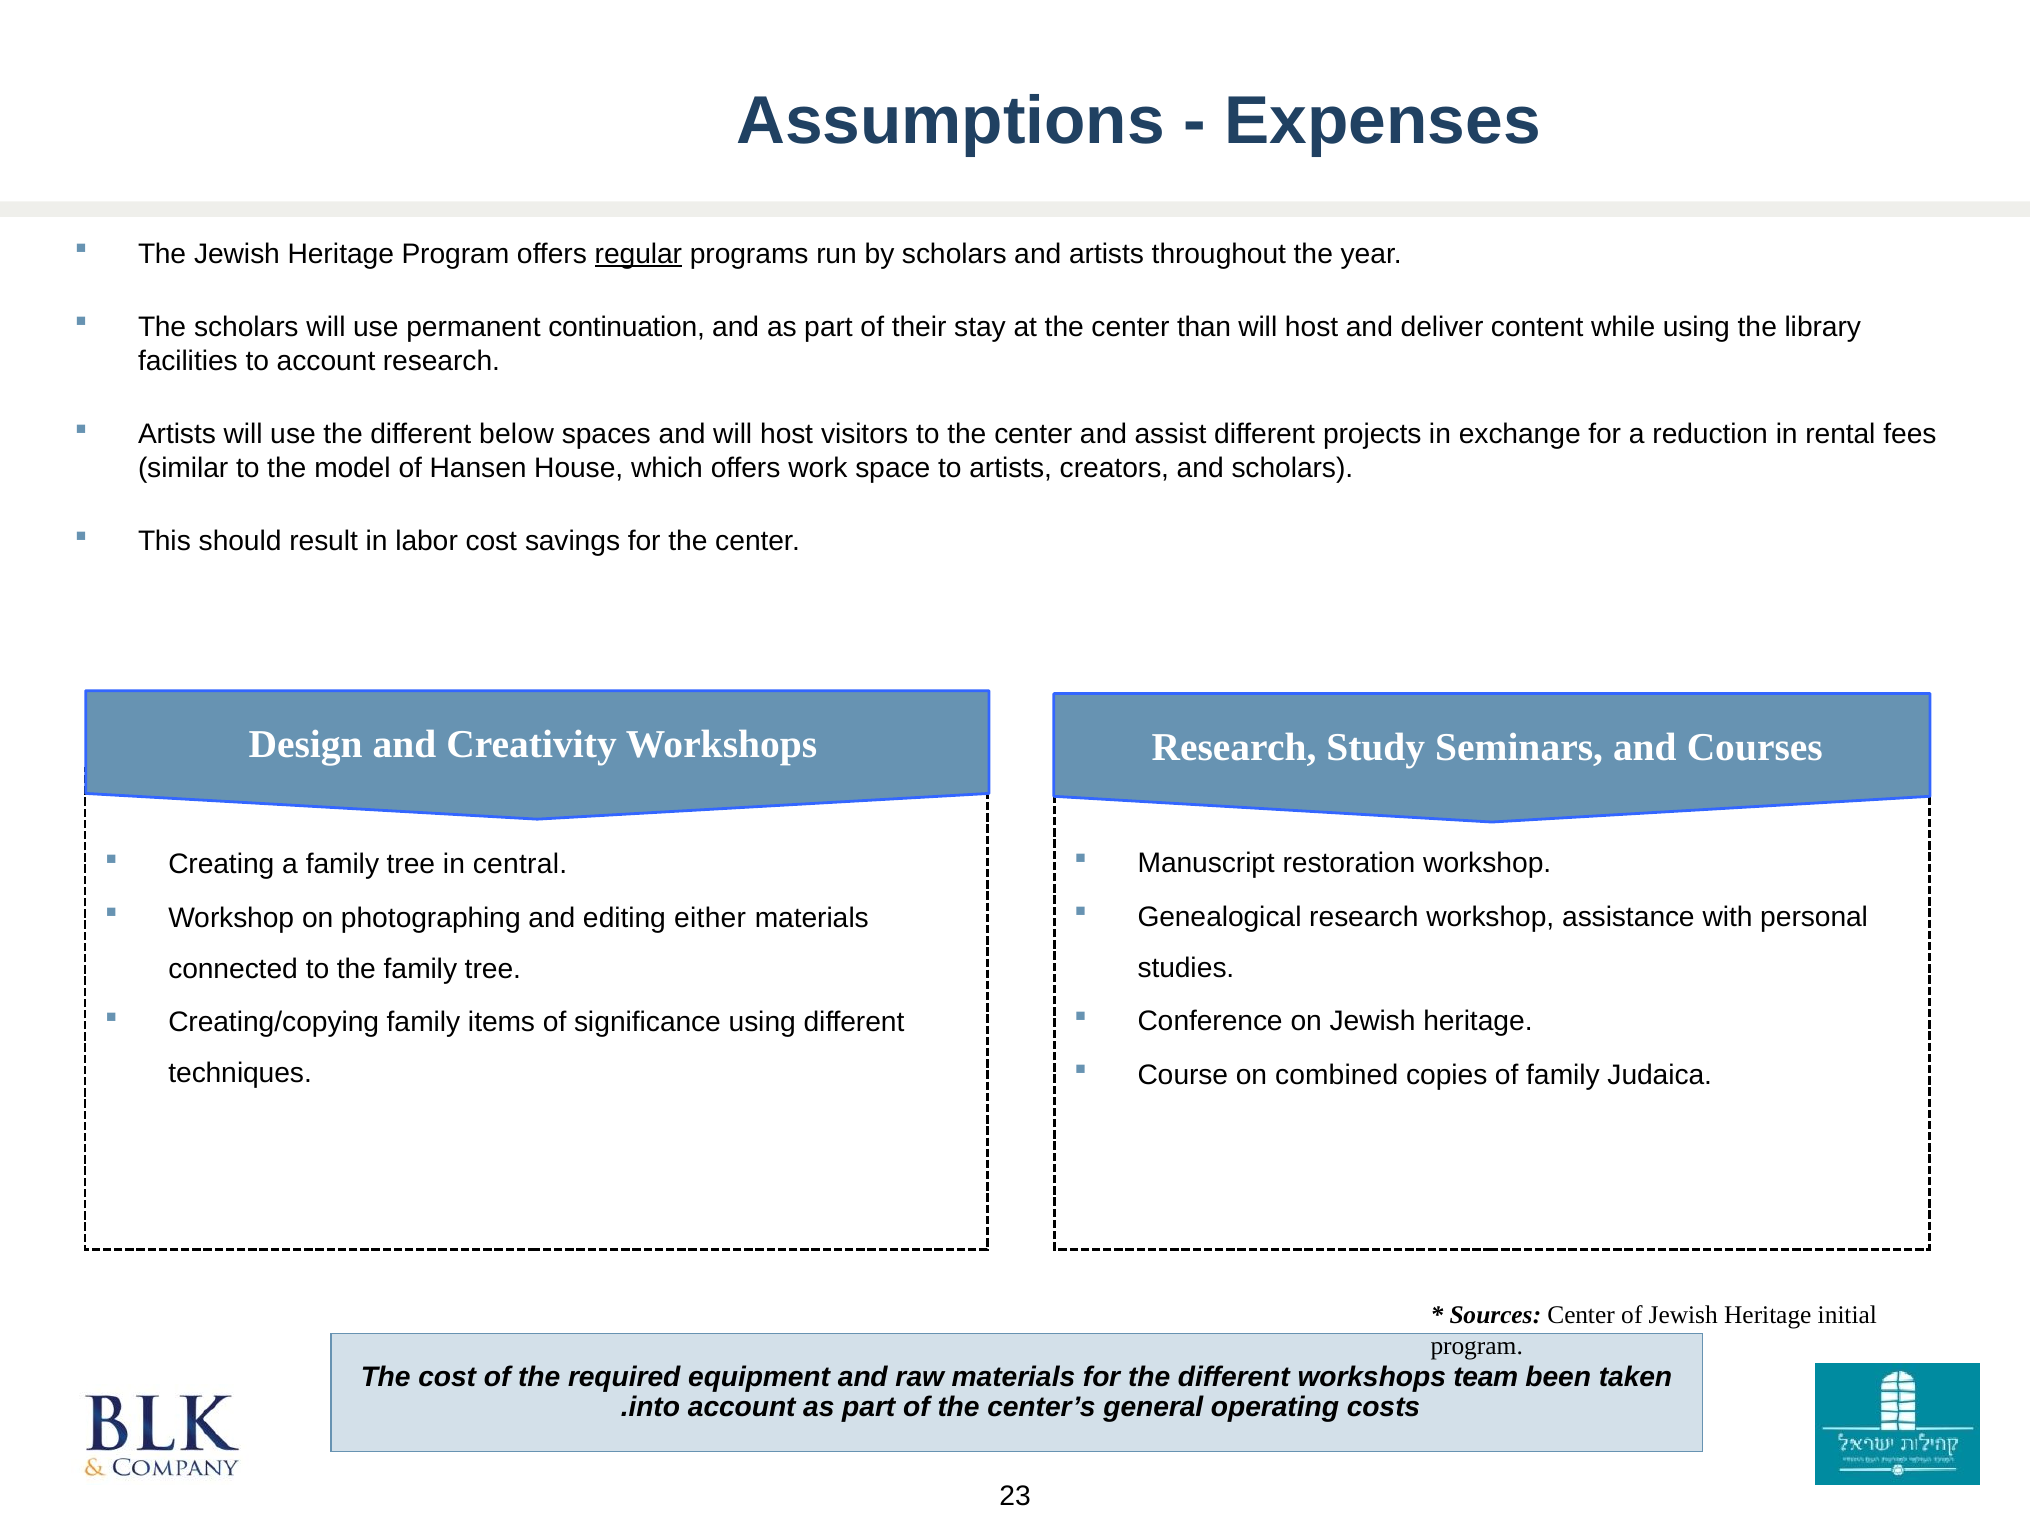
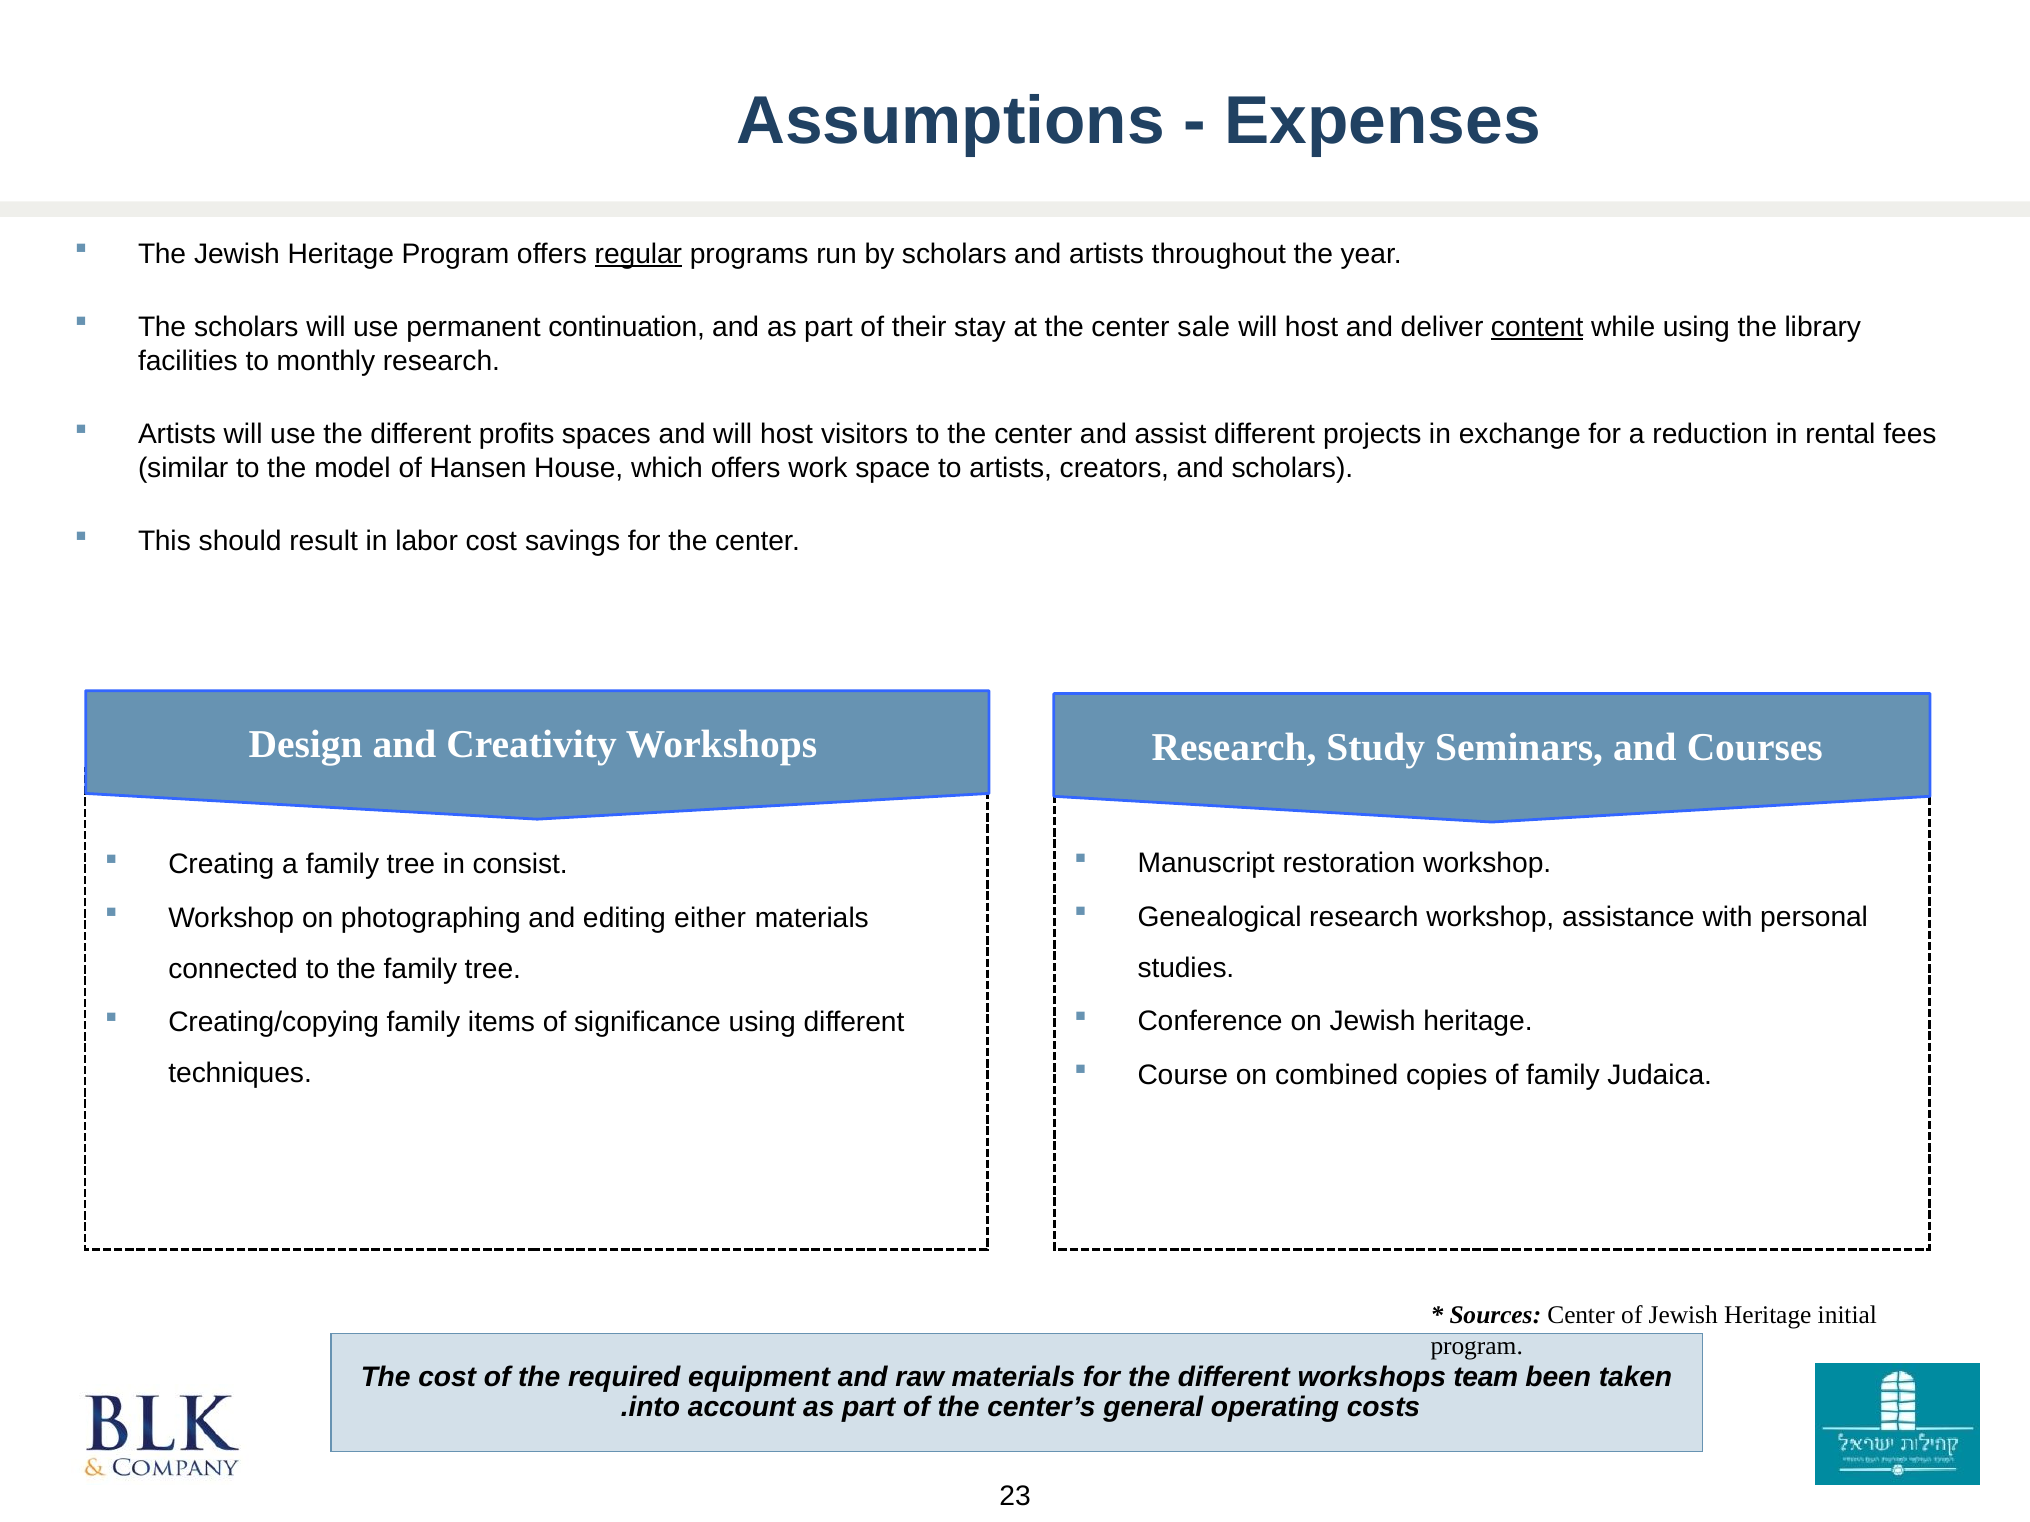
than: than -> sale
content underline: none -> present
to account: account -> monthly
below: below -> profits
central: central -> consist
